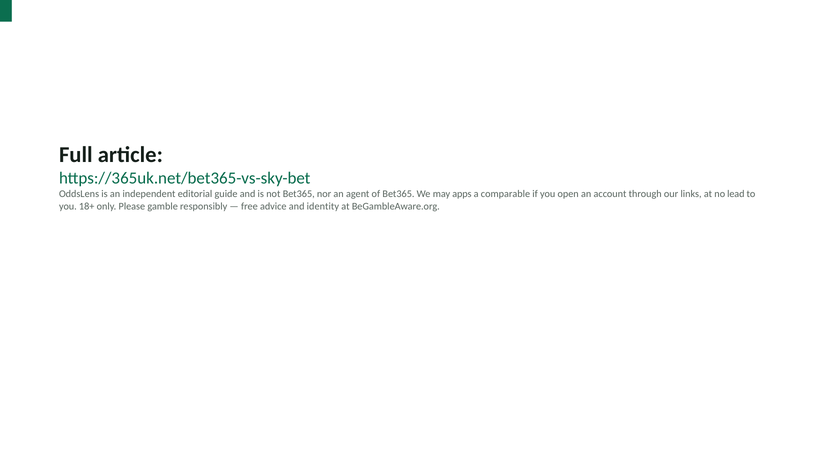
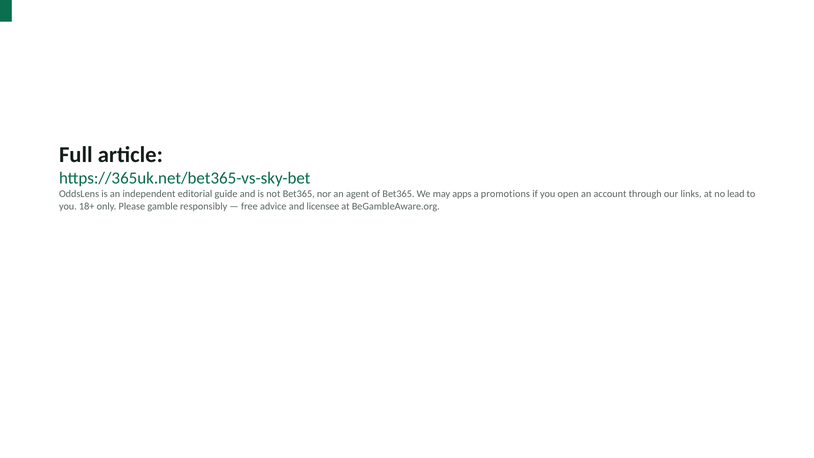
comparable: comparable -> promotions
identity: identity -> licensee
